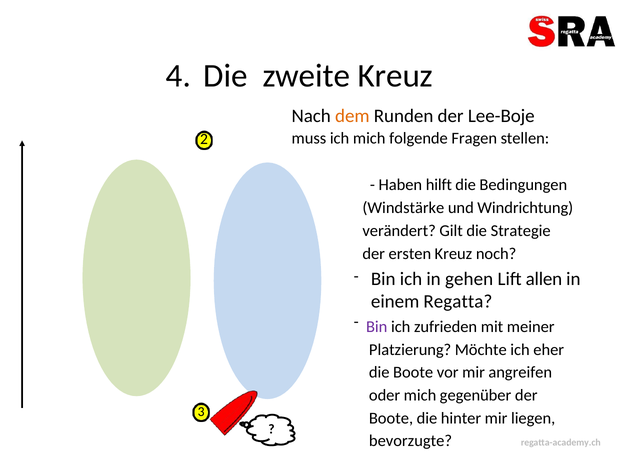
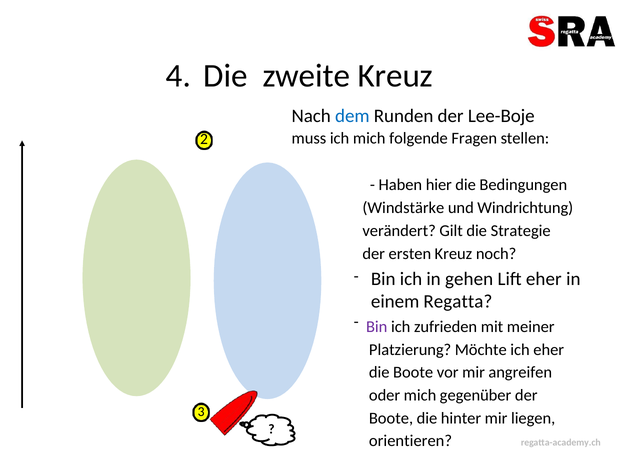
dem colour: orange -> blue
hilft: hilft -> hier
Lift allen: allen -> eher
bevorzugte: bevorzugte -> orientieren
